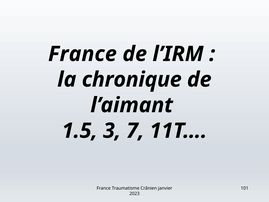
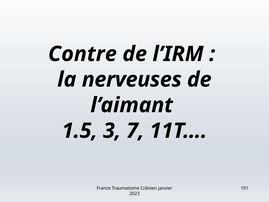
France at (82, 54): France -> Contre
chronique: chronique -> nerveuses
